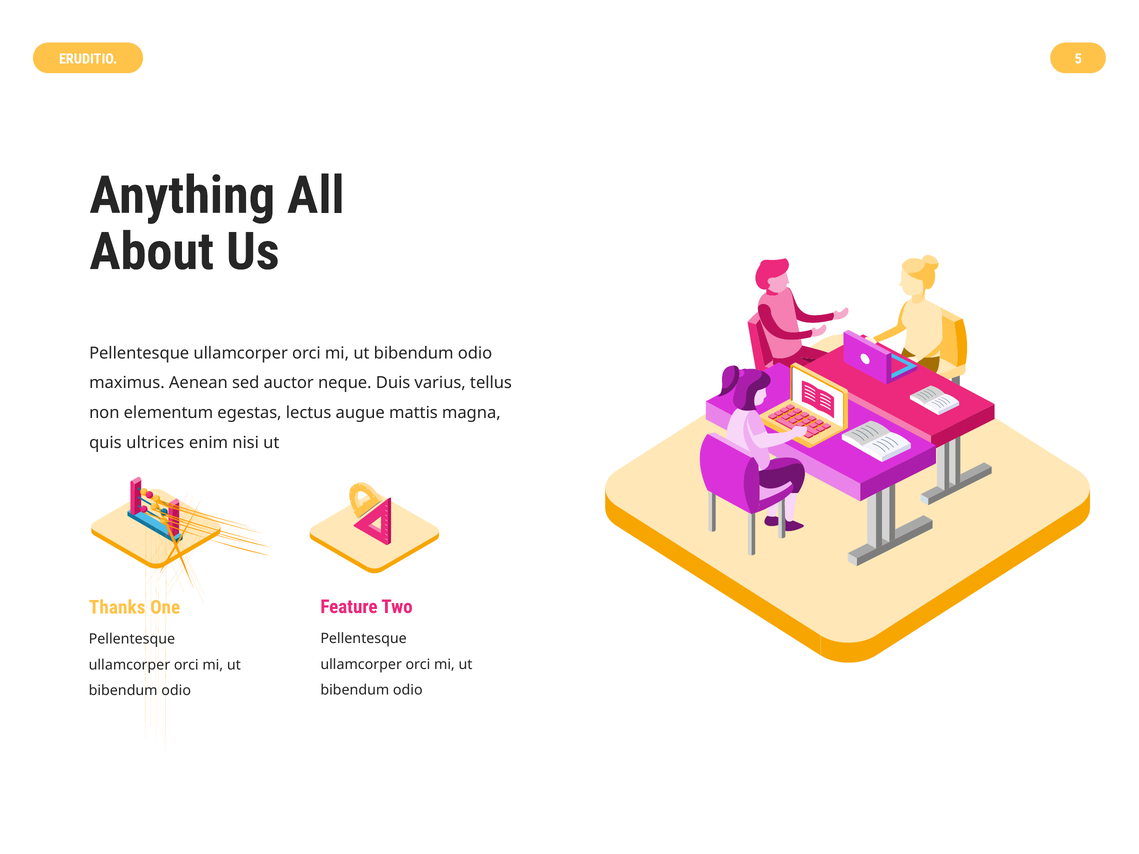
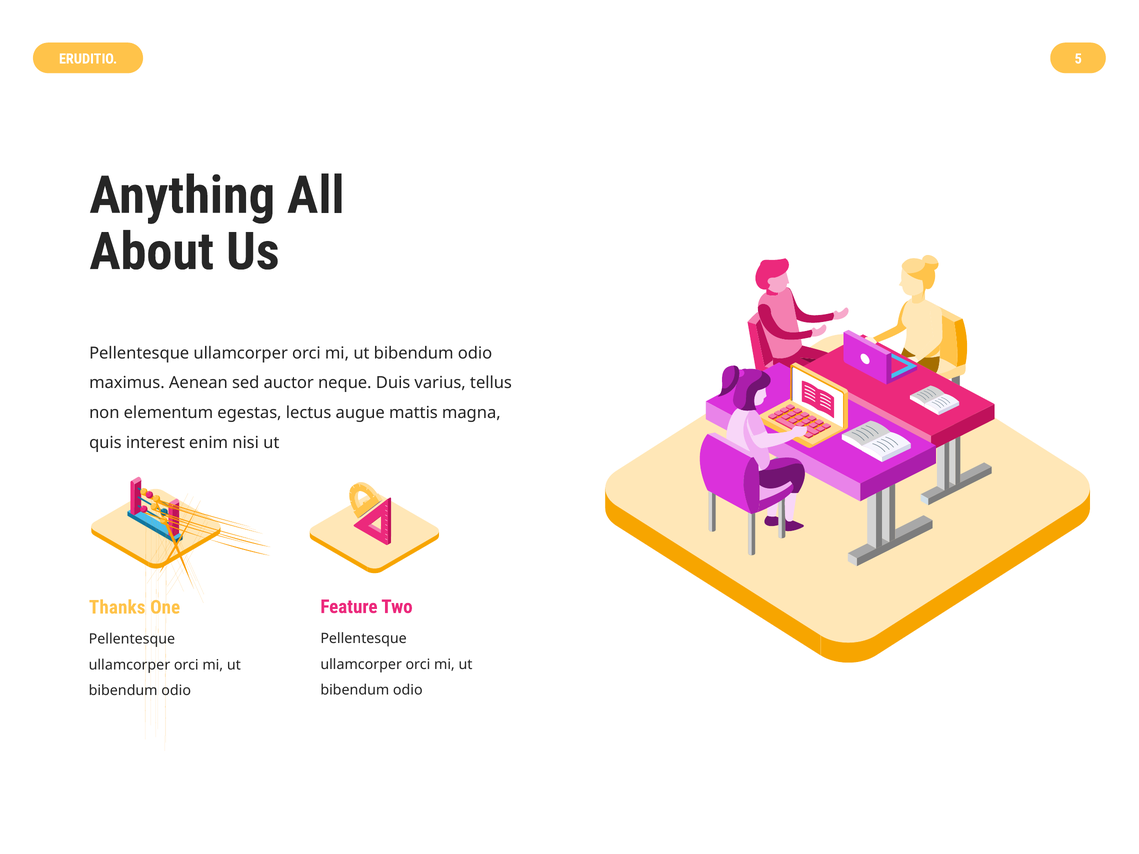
ultrices: ultrices -> interest
